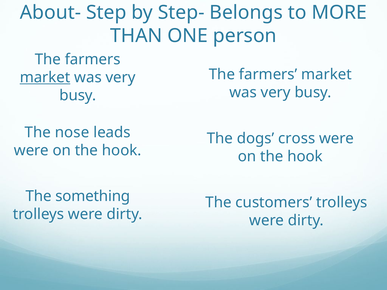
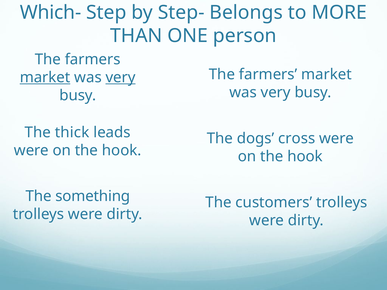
About-: About- -> Which-
very at (121, 78) underline: none -> present
nose: nose -> thick
